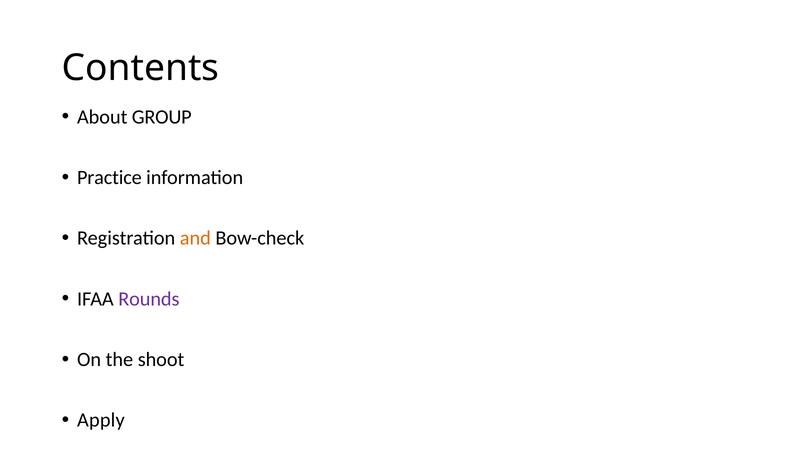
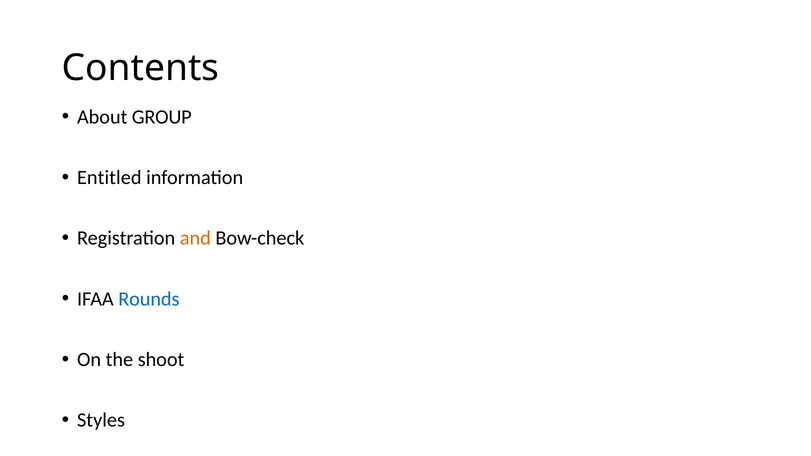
Practice: Practice -> Entitled
Rounds colour: purple -> blue
Apply: Apply -> Styles
